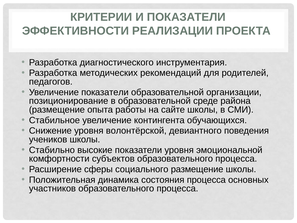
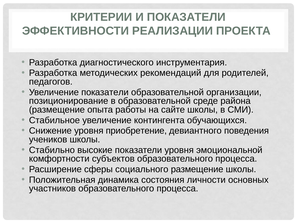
волонтёрской: волонтёрской -> приобретение
состояния процесса: процесса -> личности
